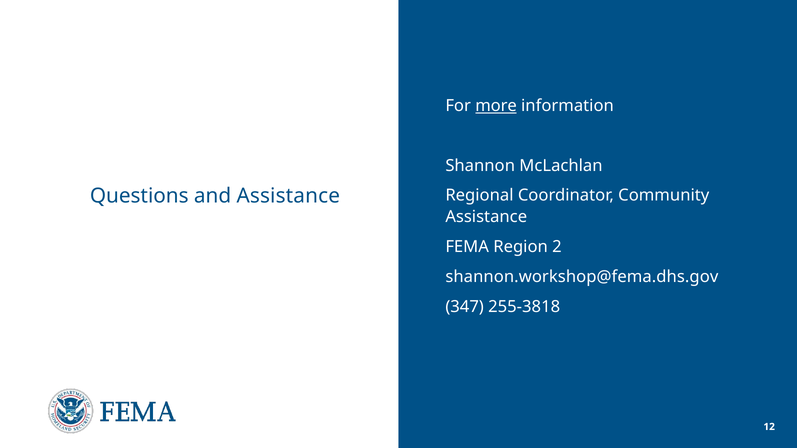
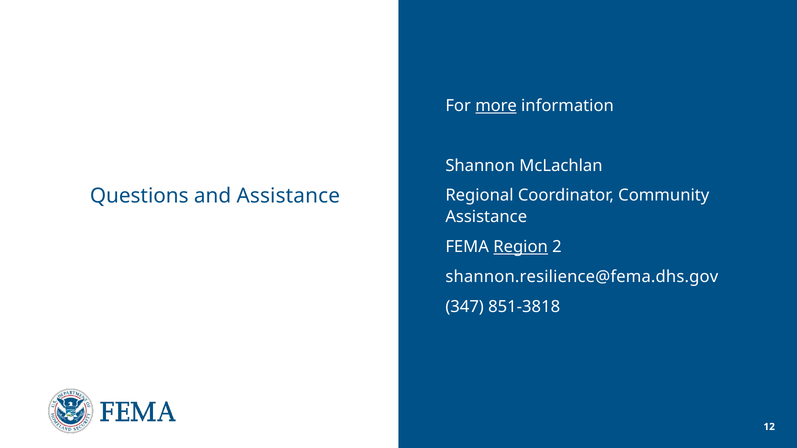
Region underline: none -> present
shannon.workshop@fema.dhs.gov: shannon.workshop@fema.dhs.gov -> shannon.resilience@fema.dhs.gov
255-3818: 255-3818 -> 851-3818
